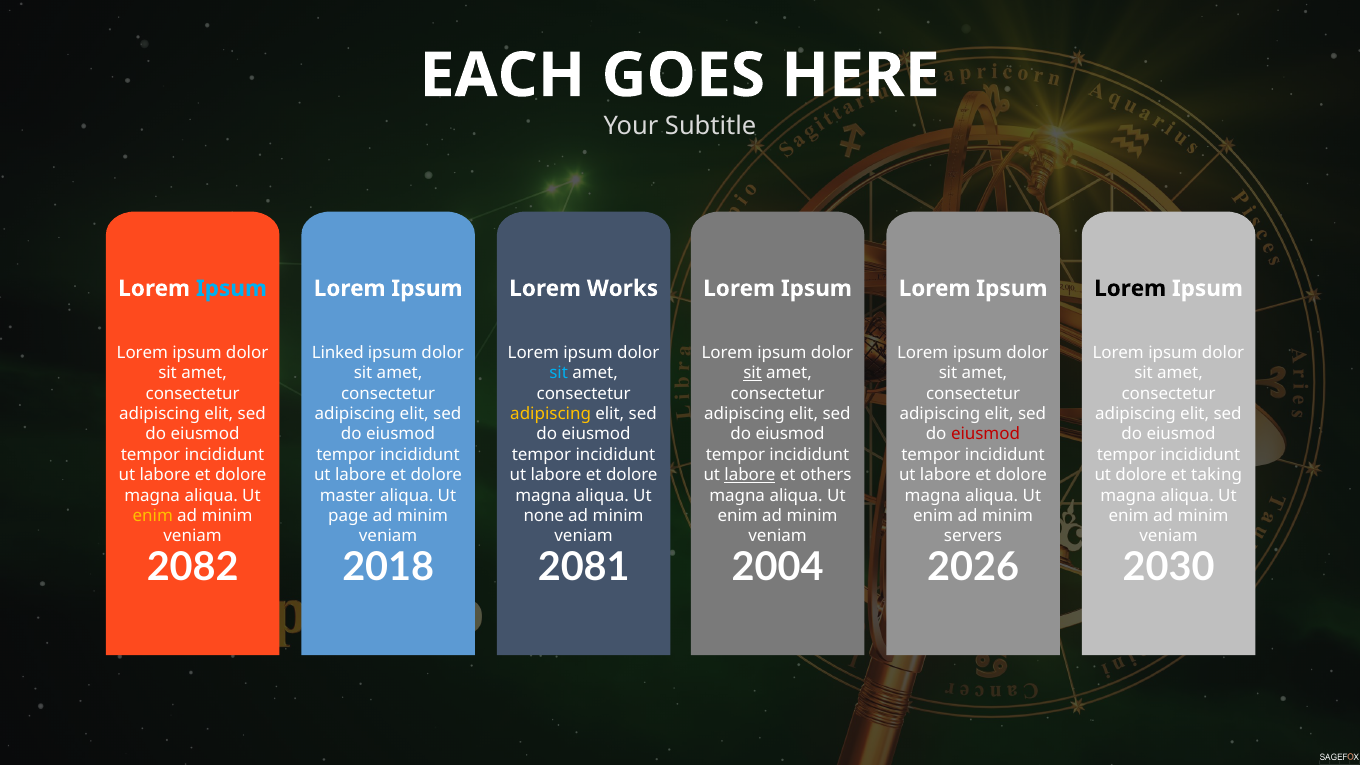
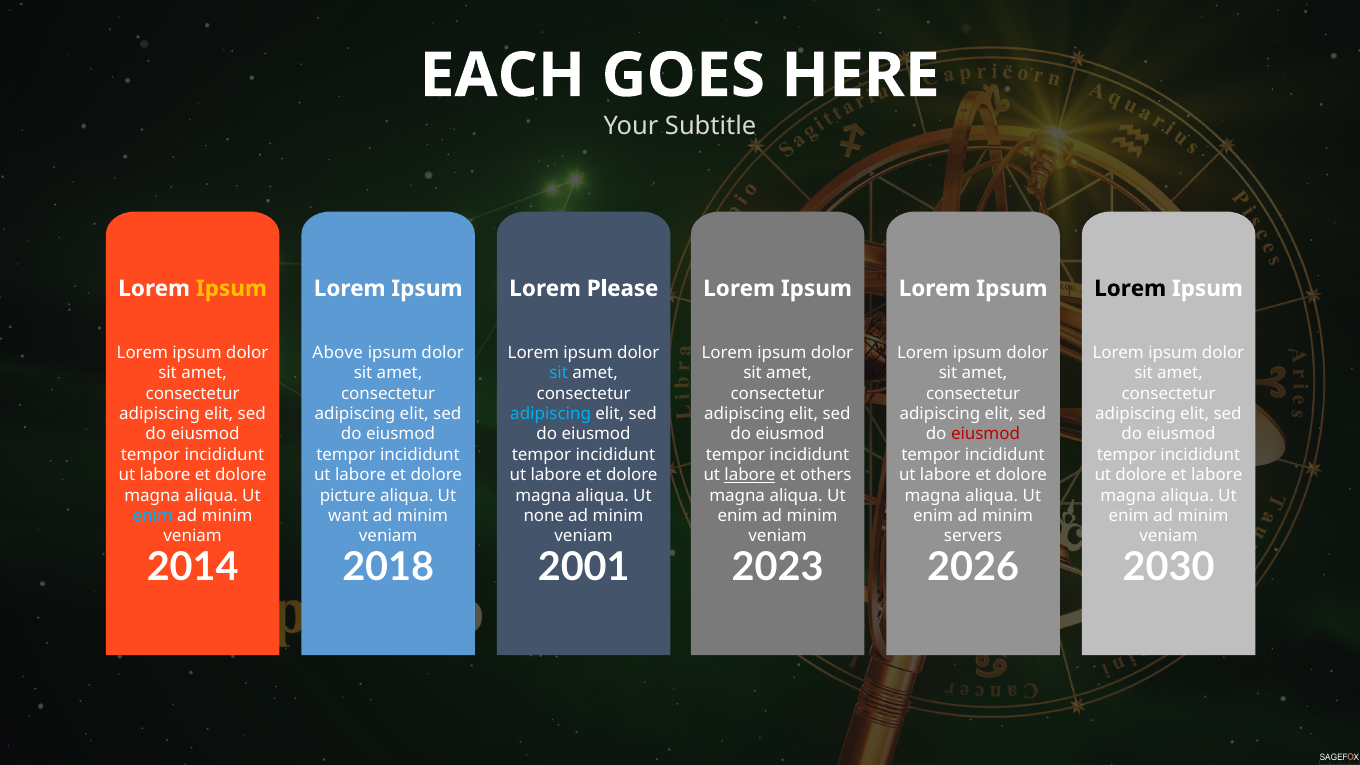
Ipsum at (231, 288) colour: light blue -> yellow
Works: Works -> Please
Linked: Linked -> Above
sit at (753, 373) underline: present -> none
adipiscing at (551, 414) colour: yellow -> light blue
et taking: taking -> labore
master: master -> picture
enim at (153, 516) colour: yellow -> light blue
page: page -> want
2082: 2082 -> 2014
2081: 2081 -> 2001
2004: 2004 -> 2023
